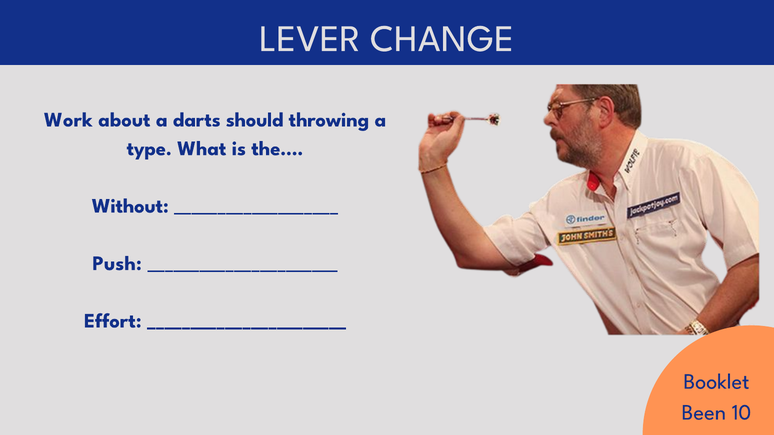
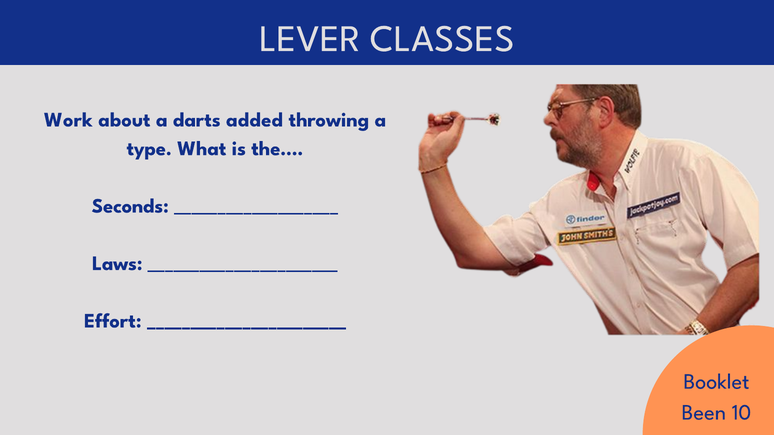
CHANGE: CHANGE -> CLASSES
should: should -> added
Without: Without -> Seconds
Push: Push -> Laws
